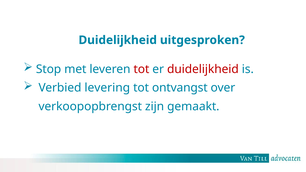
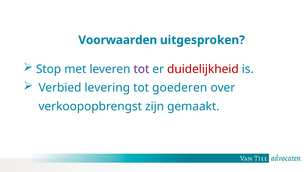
Duidelijkheid at (118, 40): Duidelijkheid -> Voorwaarden
tot at (141, 69) colour: red -> purple
ontvangst: ontvangst -> goederen
